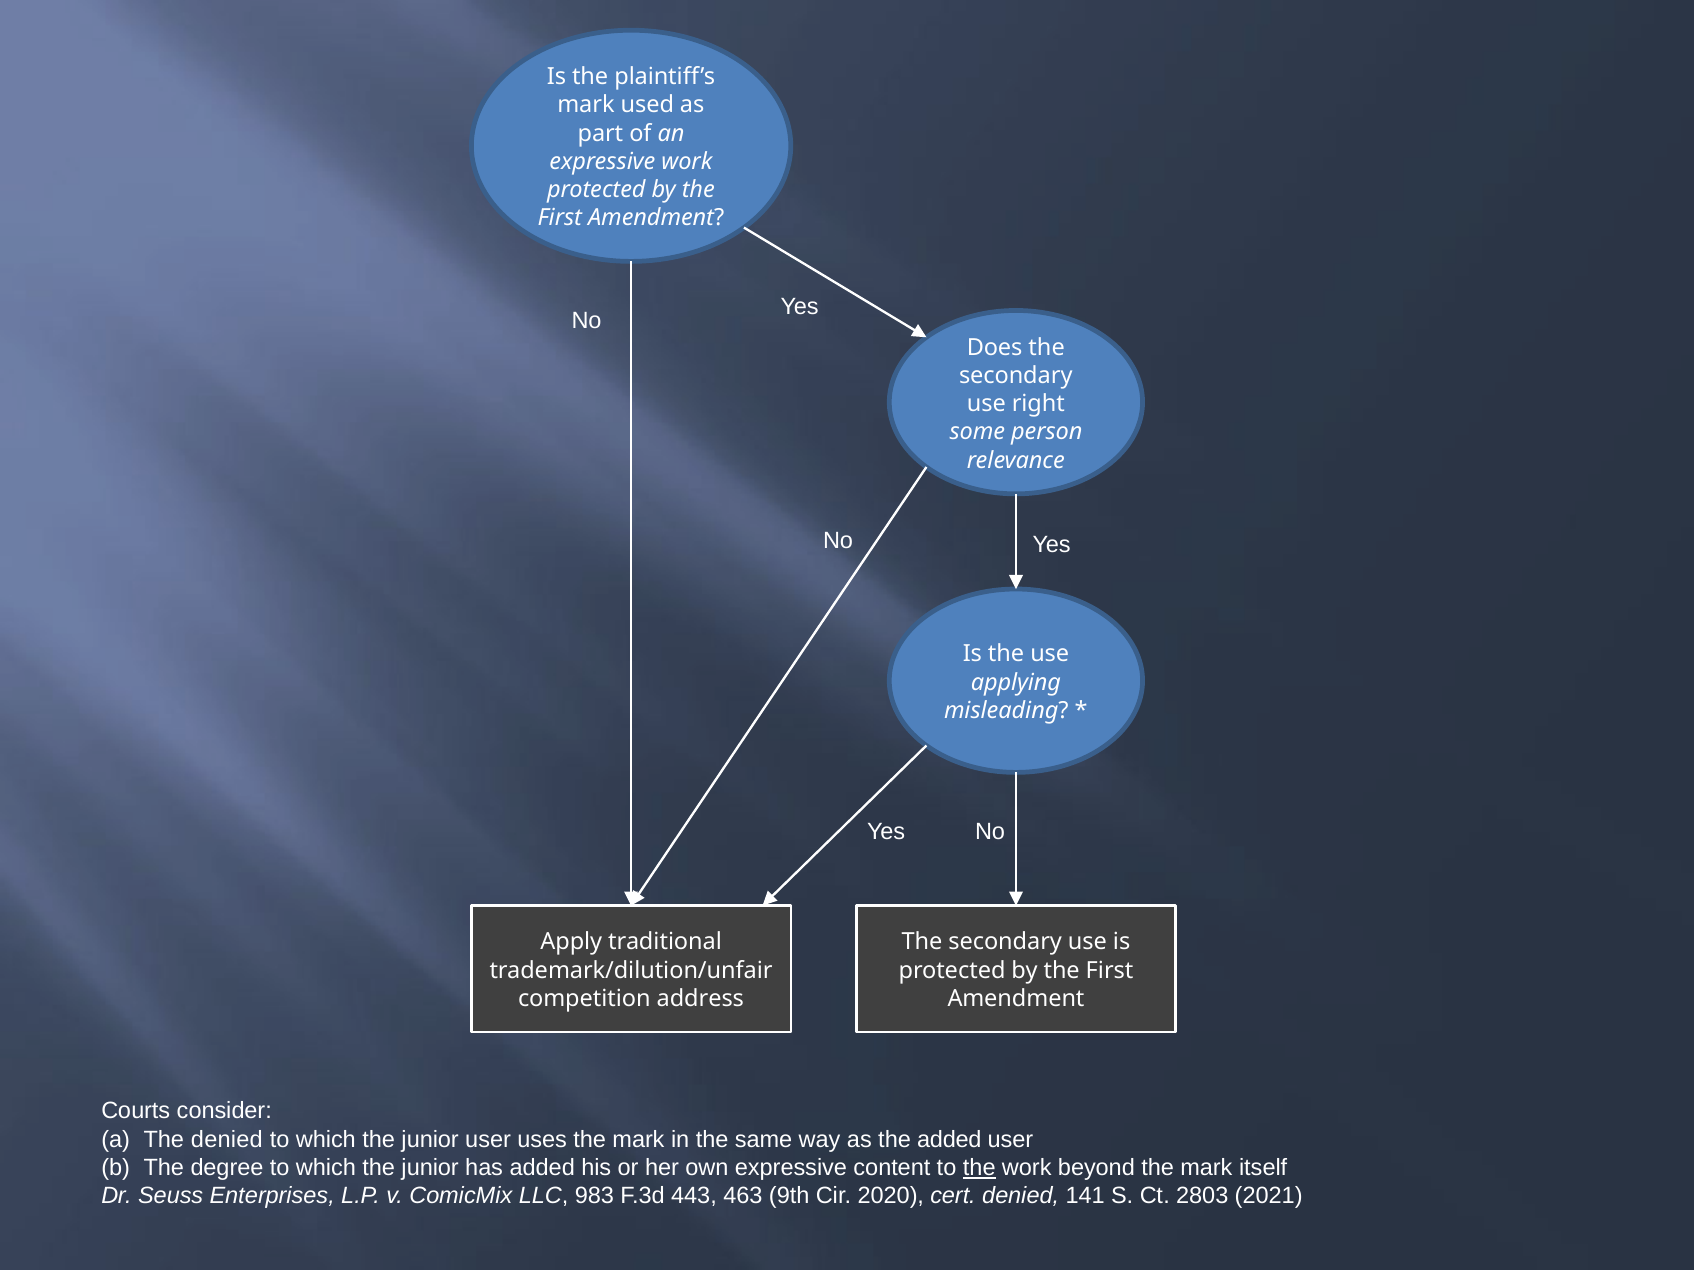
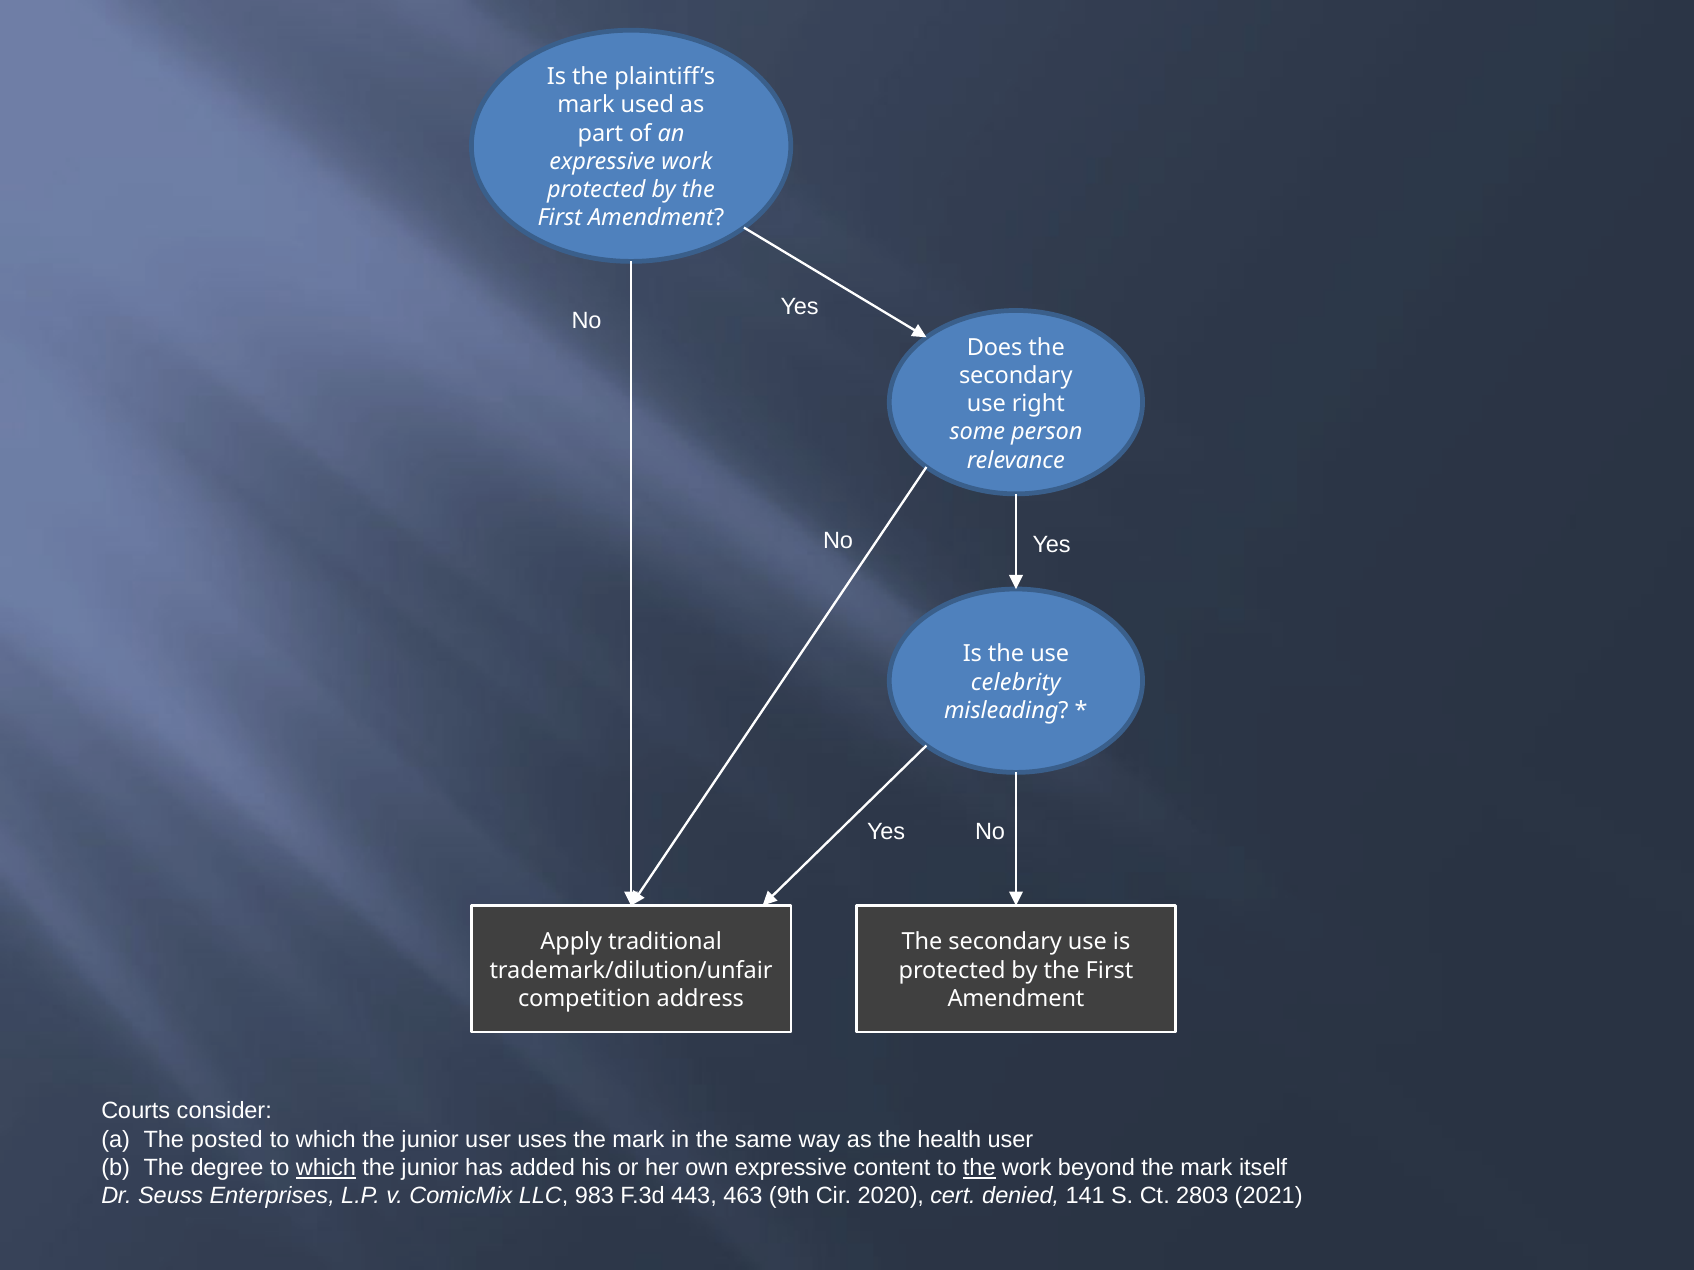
applying: applying -> celebrity
The denied: denied -> posted
the added: added -> health
which at (326, 1168) underline: none -> present
